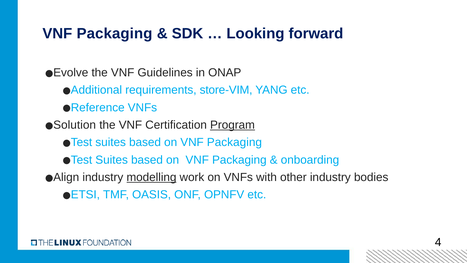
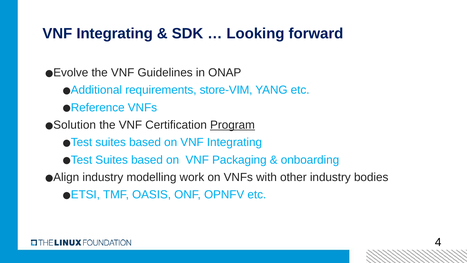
Packaging at (114, 33): Packaging -> Integrating
Packaging at (234, 142): Packaging -> Integrating
modelling underline: present -> none
